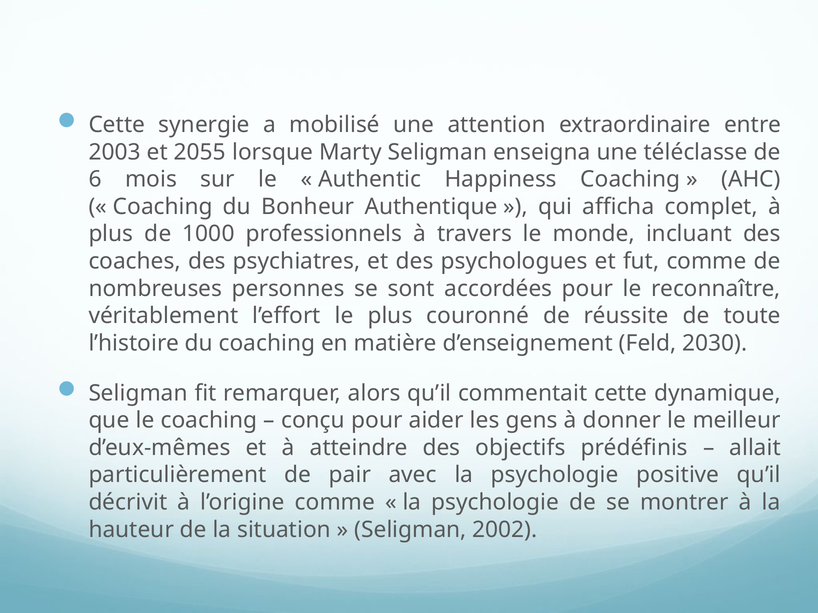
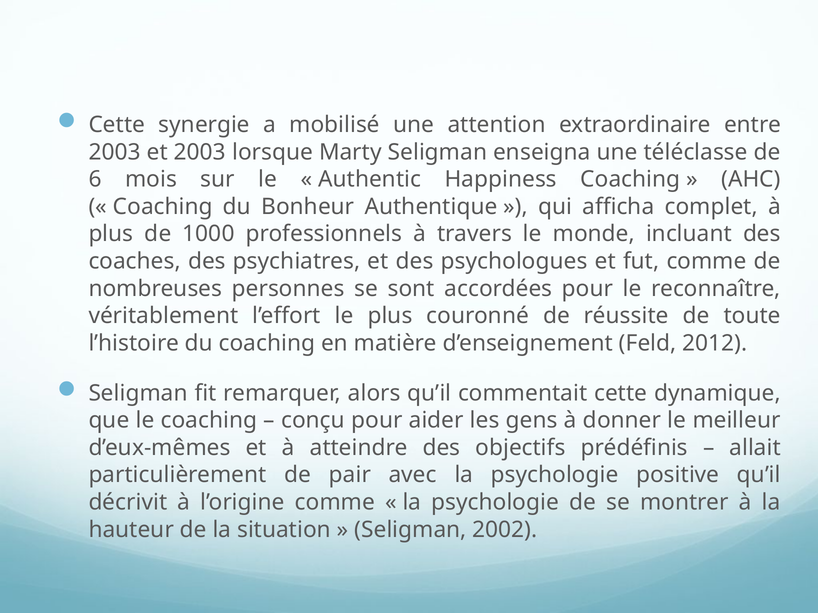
et 2055: 2055 -> 2003
2030: 2030 -> 2012
